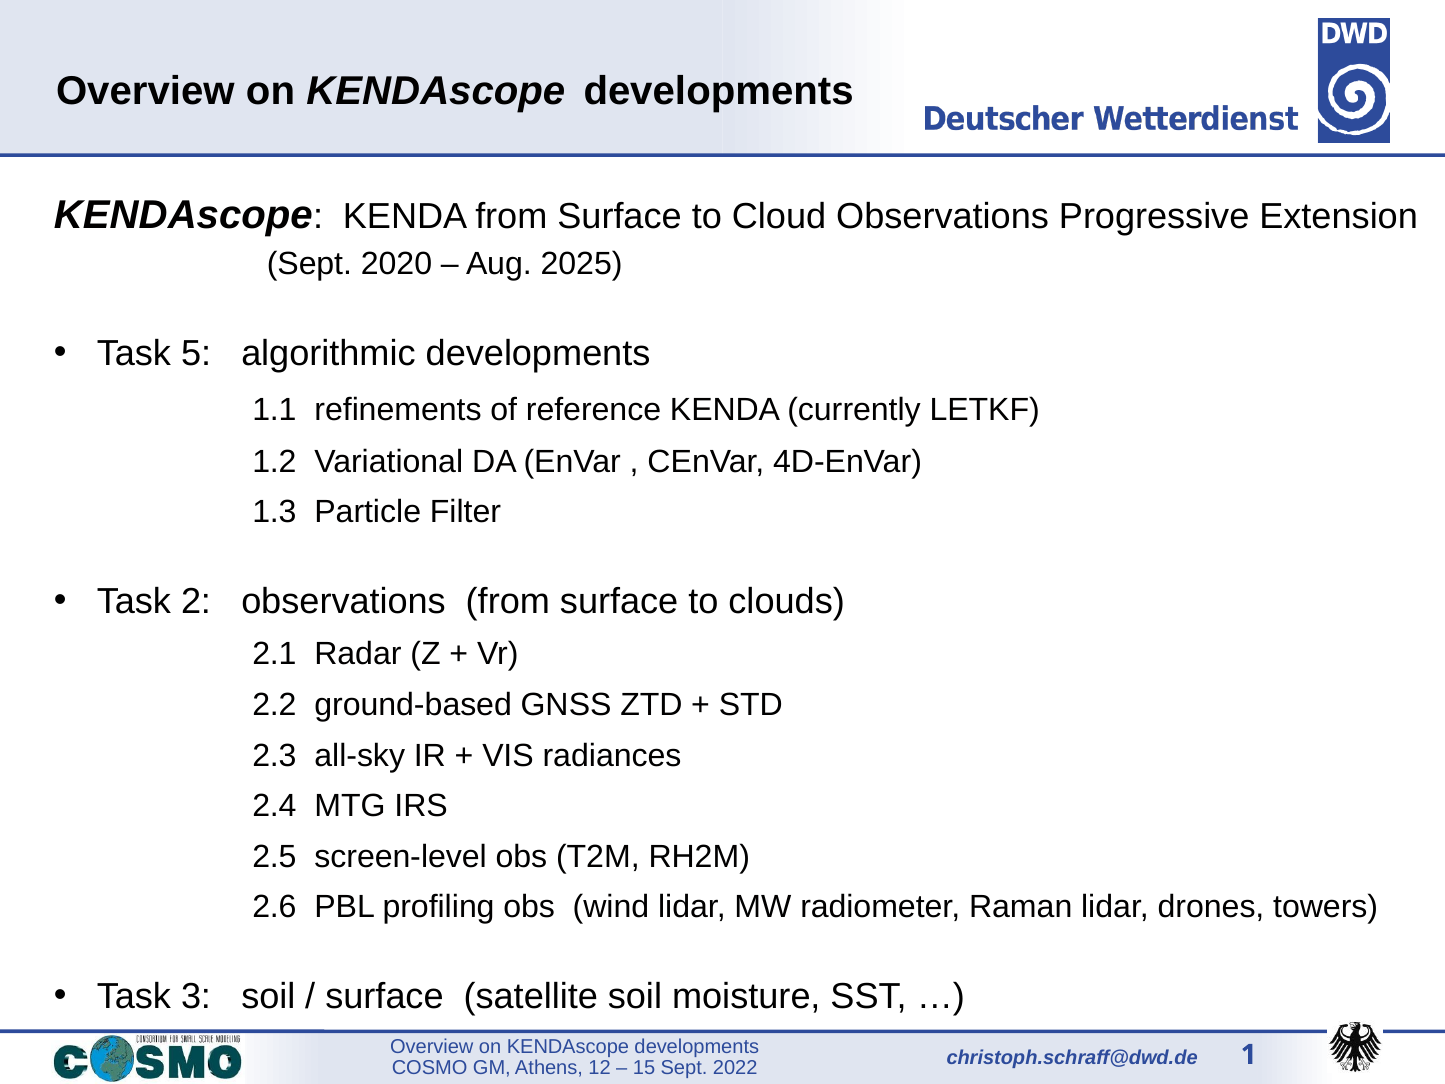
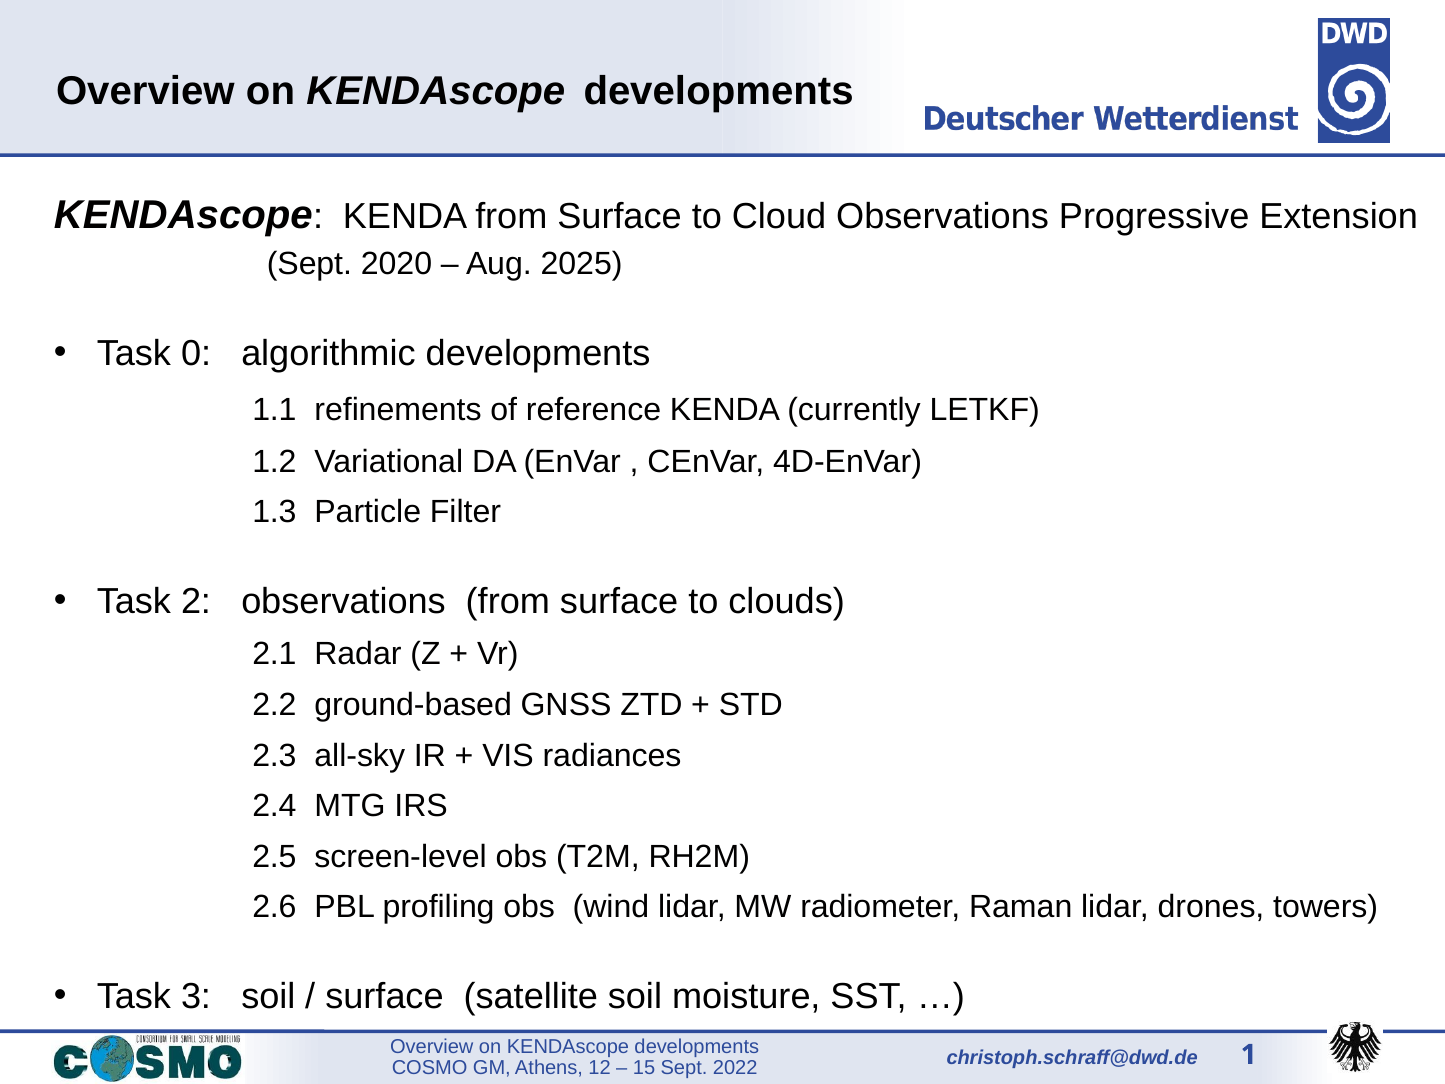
5: 5 -> 0
